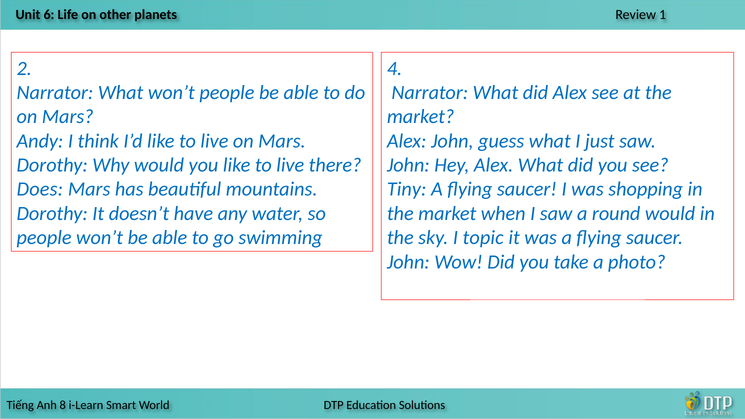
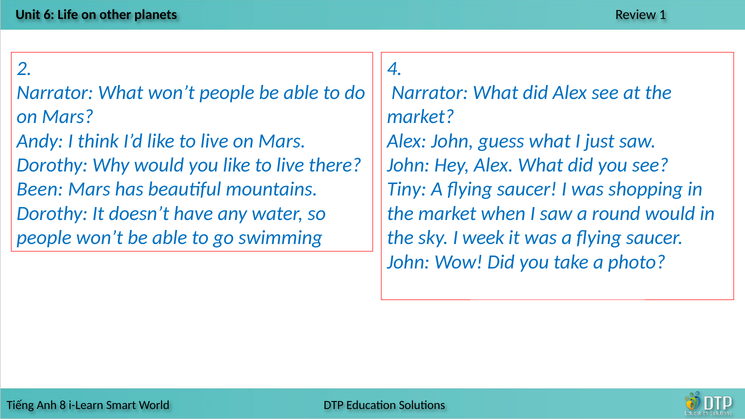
Does: Does -> Been
topic: topic -> week
